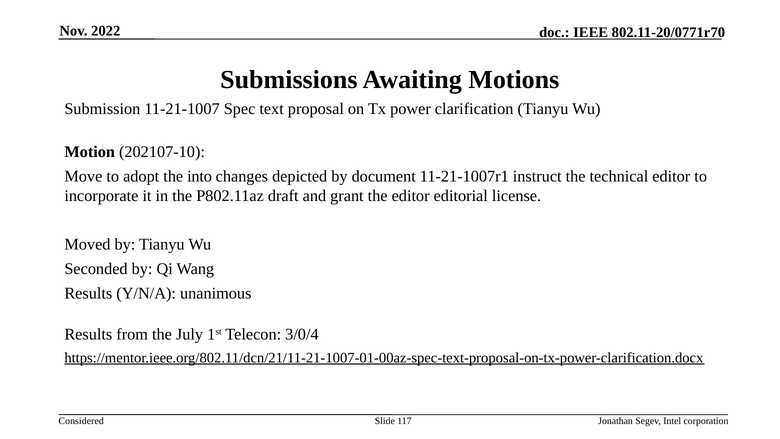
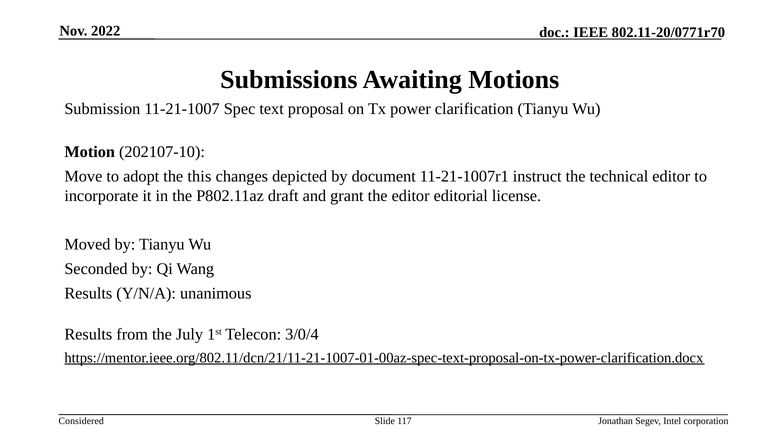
into: into -> this
